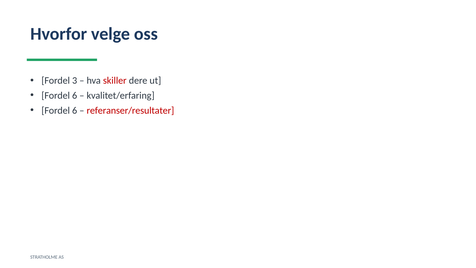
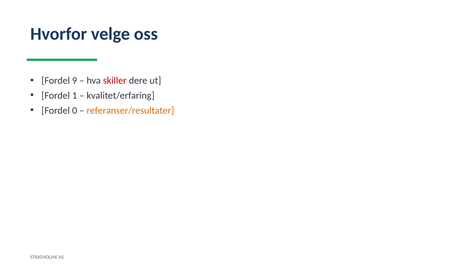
3: 3 -> 9
6 at (75, 96): 6 -> 1
6 at (75, 110): 6 -> 0
referanser/resultater colour: red -> orange
